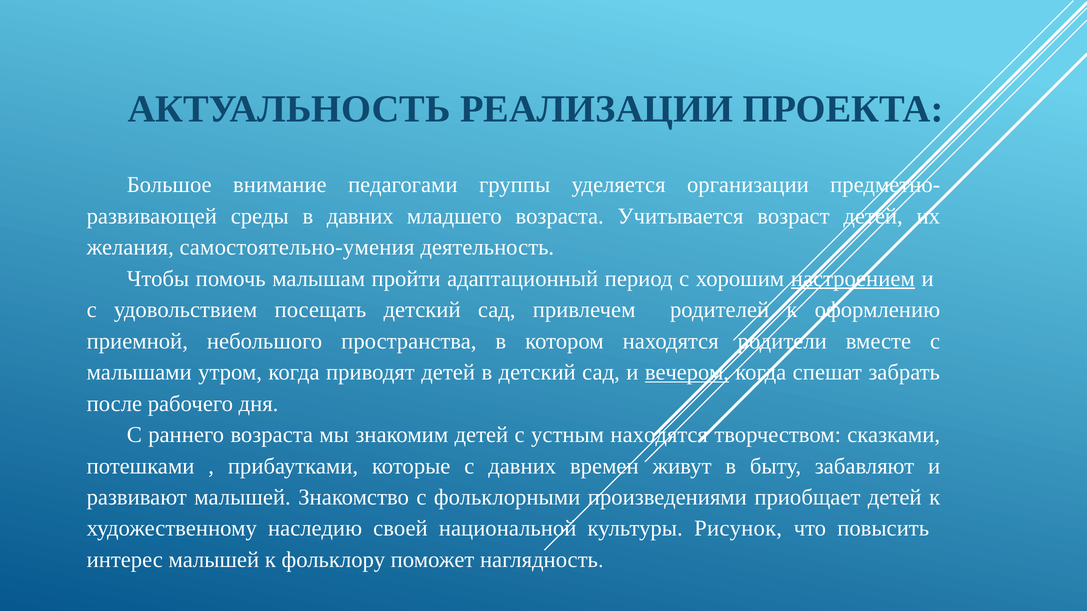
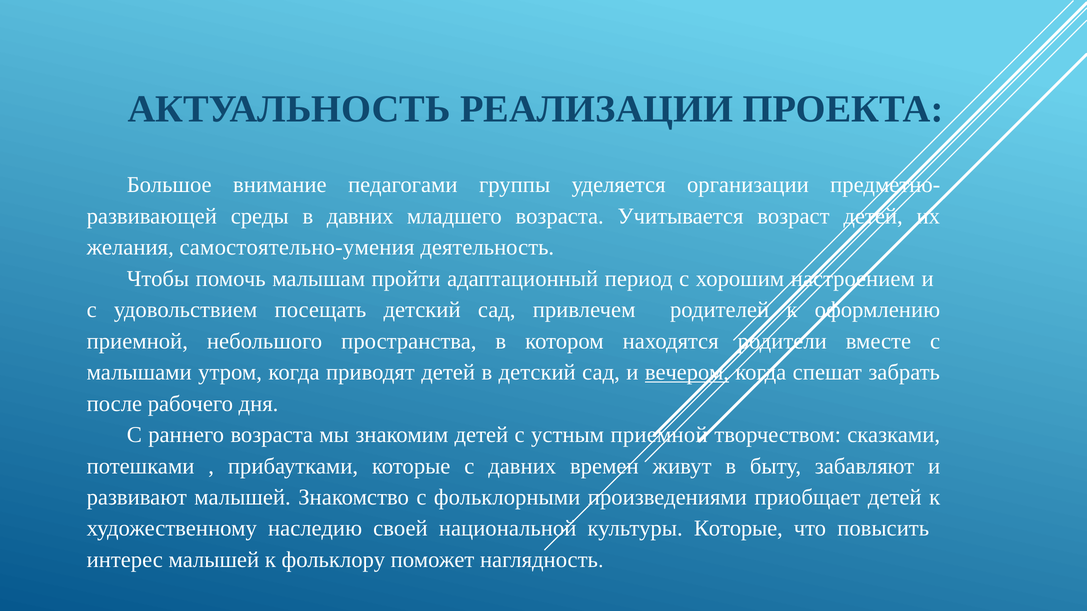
настроением underline: present -> none
устным находятся: находятся -> приемной
культуры Рисунок: Рисунок -> Которые
